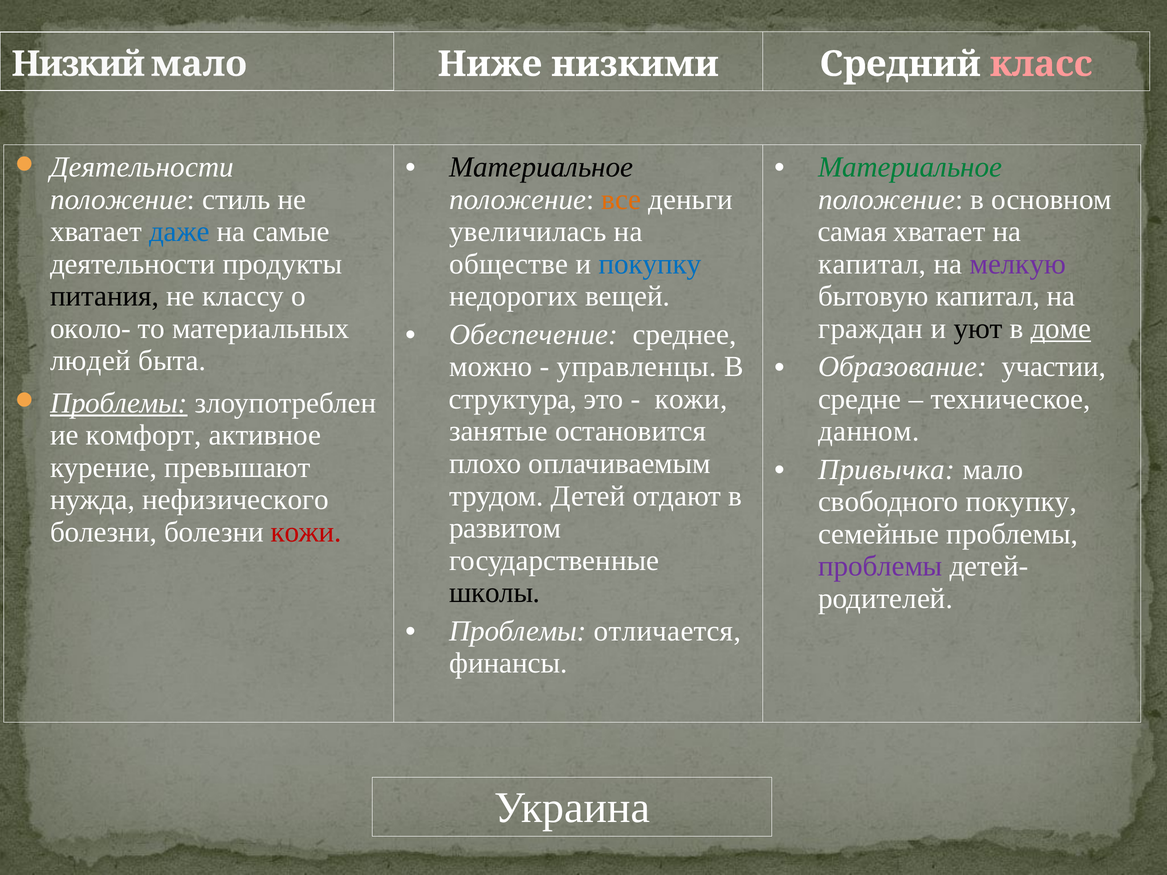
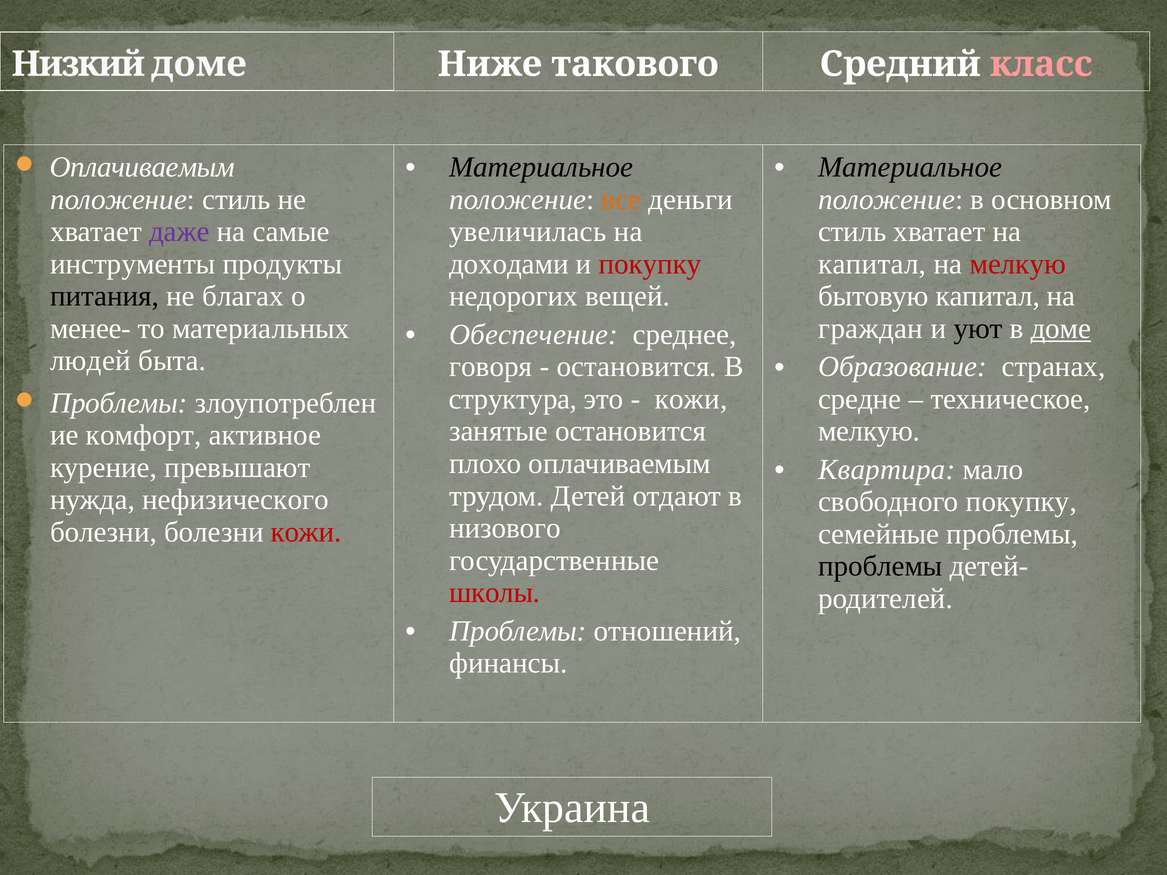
Низкий мало: мало -> доме
низкими: низкими -> такового
Материальное at (910, 167) colour: green -> black
Деятельности at (142, 167): Деятельности -> Оплачиваемым
даже colour: blue -> purple
самая at (852, 232): самая -> стиль
деятельности at (133, 264): деятельности -> инструменты
обществе: обществе -> доходами
покупку at (650, 264) colour: blue -> red
мелкую at (1018, 264) colour: purple -> red
классу: классу -> благах
около-: около- -> менее-
можно: можно -> говоря
управленцы at (637, 367): управленцы -> остановится
участии: участии -> странах
Проблемы at (119, 403) underline: present -> none
данном at (869, 431): данном -> мелкую
Привычка: Привычка -> Квартира
развитом: развитом -> низового
проблемы at (880, 566) colour: purple -> black
школы colour: black -> red
отличается: отличается -> отношений
